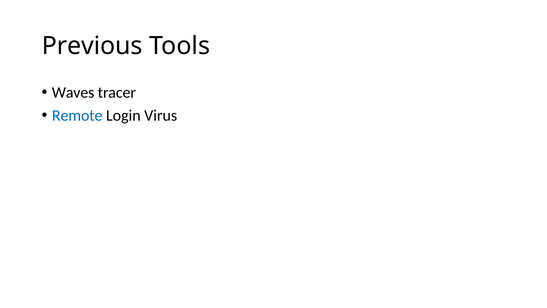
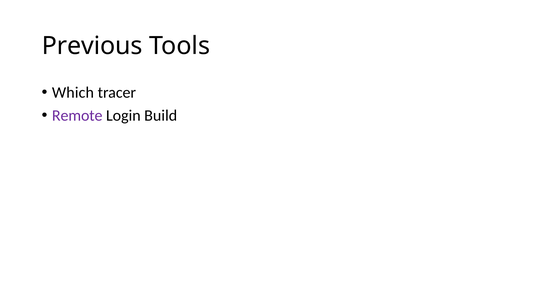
Waves: Waves -> Which
Remote colour: blue -> purple
Virus: Virus -> Build
